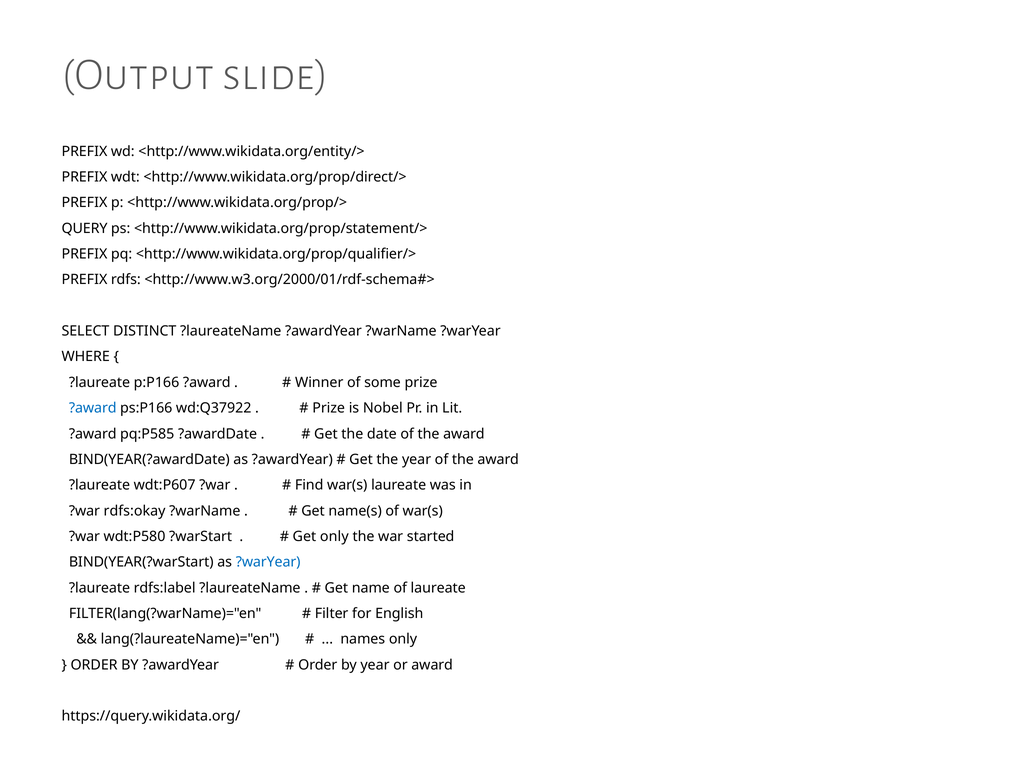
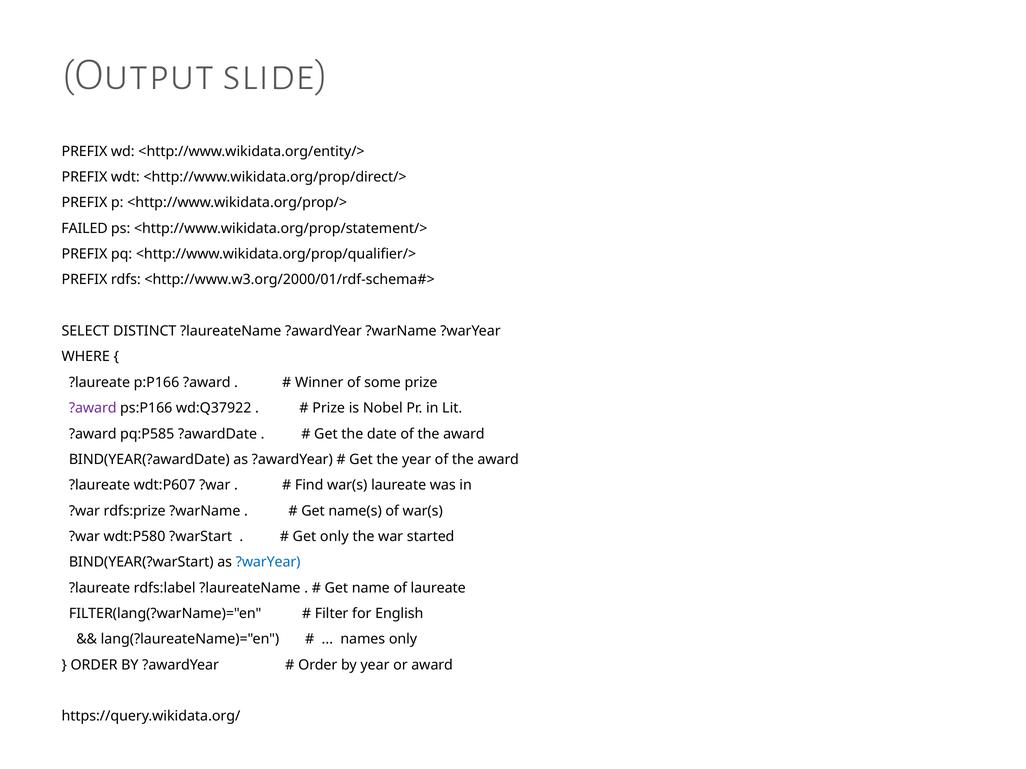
QUERY: QUERY -> FAILED
?award at (93, 408) colour: blue -> purple
rdfs:okay: rdfs:okay -> rdfs:prize
